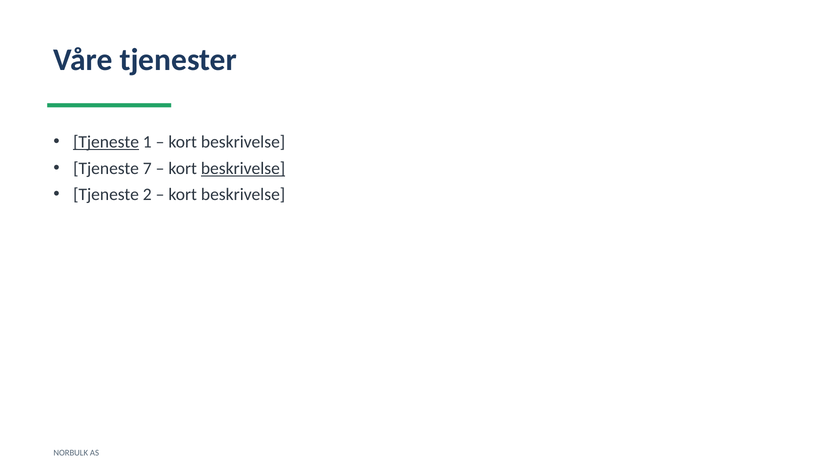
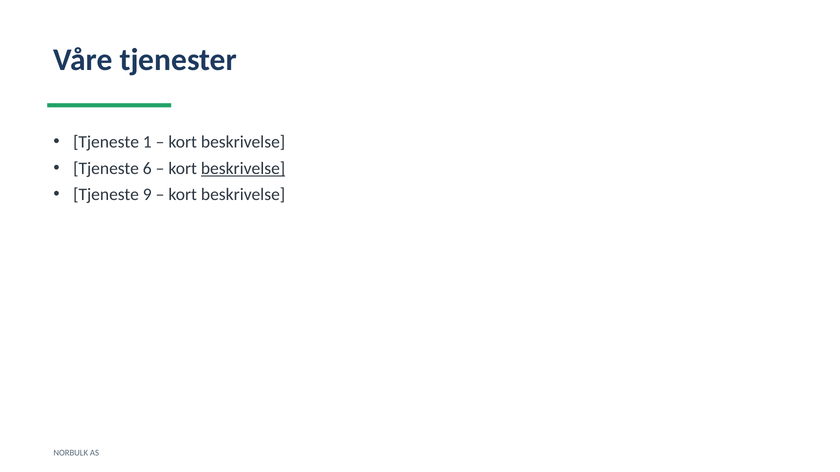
Tjeneste at (106, 142) underline: present -> none
7: 7 -> 6
2: 2 -> 9
